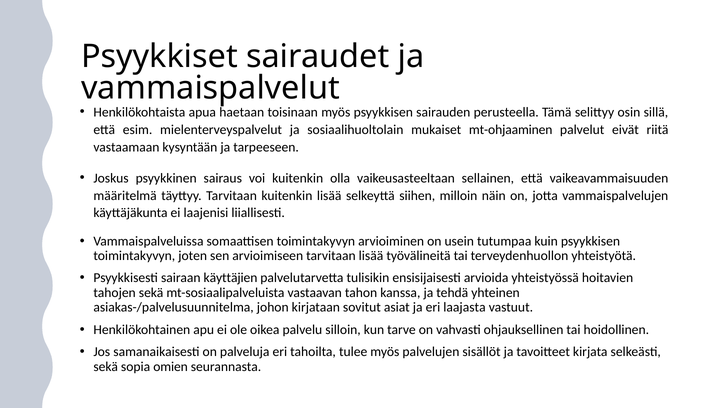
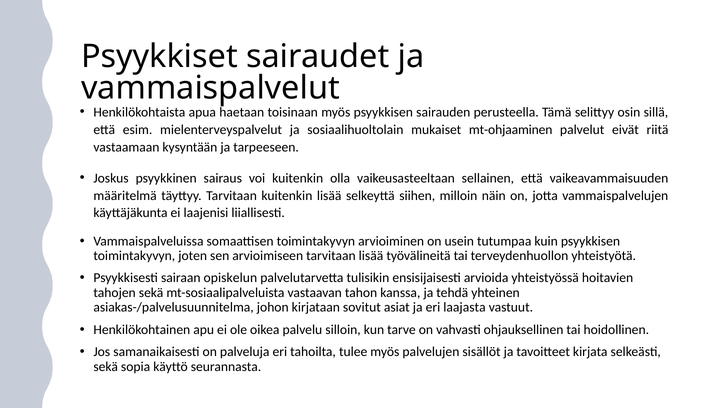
käyttäjien: käyttäjien -> opiskelun
omien: omien -> käyttö
